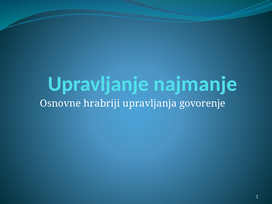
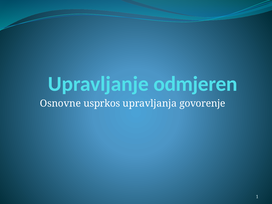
najmanje: najmanje -> odmjeren
hrabriji: hrabriji -> usprkos
